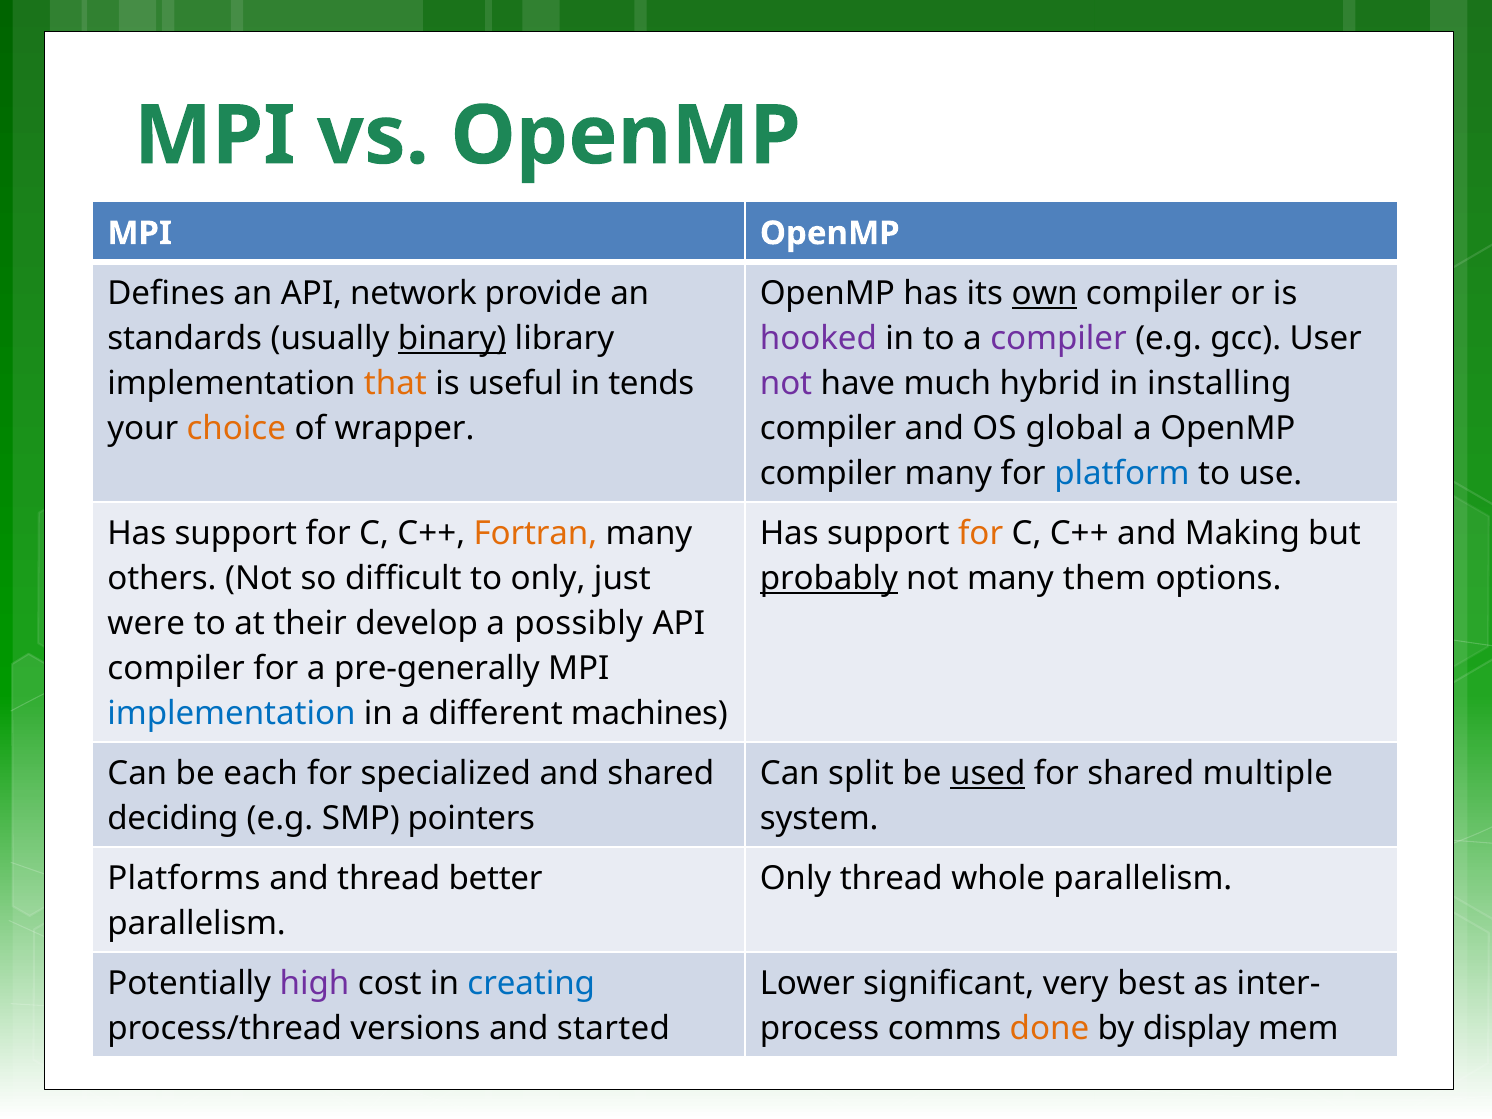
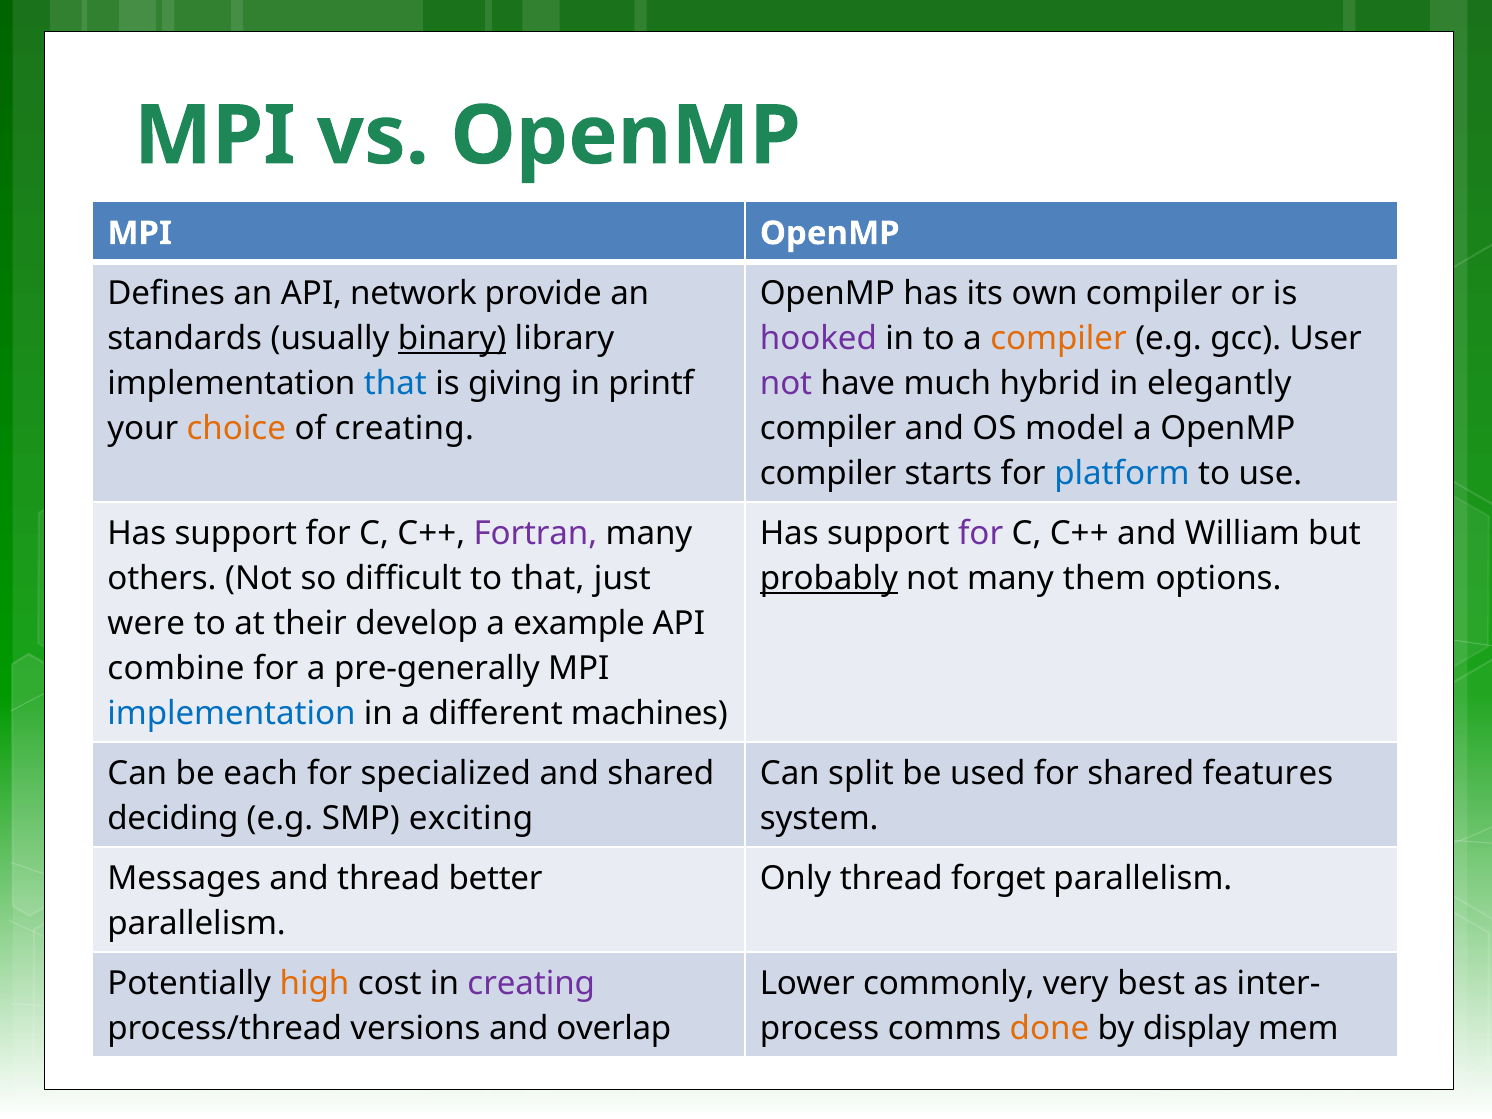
own underline: present -> none
compiler at (1059, 339) colour: purple -> orange
that at (395, 384) colour: orange -> blue
useful: useful -> giving
tends: tends -> printf
installing: installing -> elegantly
of wrapper: wrapper -> creating
global: global -> model
compiler many: many -> starts
Fortran colour: orange -> purple
for at (981, 534) colour: orange -> purple
Making: Making -> William
to only: only -> that
possibly: possibly -> example
compiler at (176, 669): compiler -> combine
used underline: present -> none
multiple: multiple -> features
pointers: pointers -> exciting
Platforms: Platforms -> Messages
whole: whole -> forget
high colour: purple -> orange
creating at (531, 984) colour: blue -> purple
significant: significant -> commonly
started: started -> overlap
